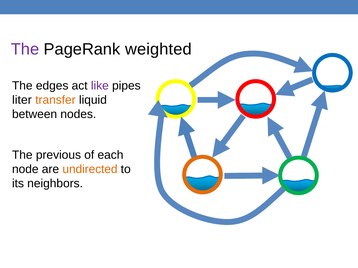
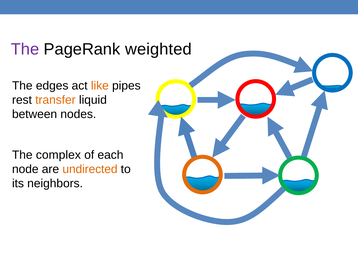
like colour: purple -> orange
liter: liter -> rest
previous: previous -> complex
